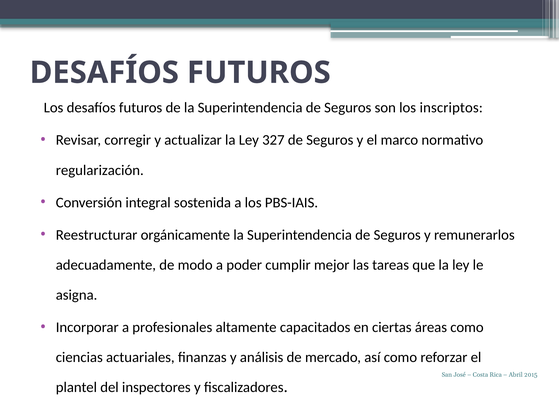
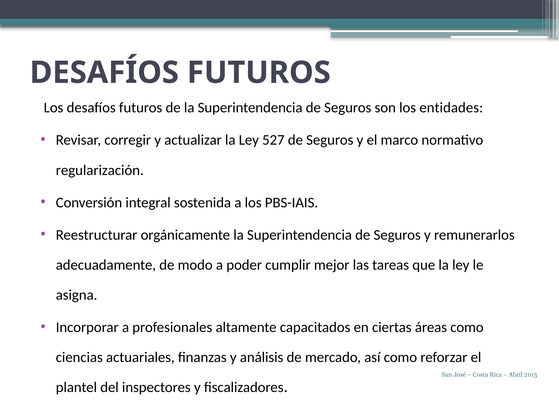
inscriptos: inscriptos -> entidades
327: 327 -> 527
